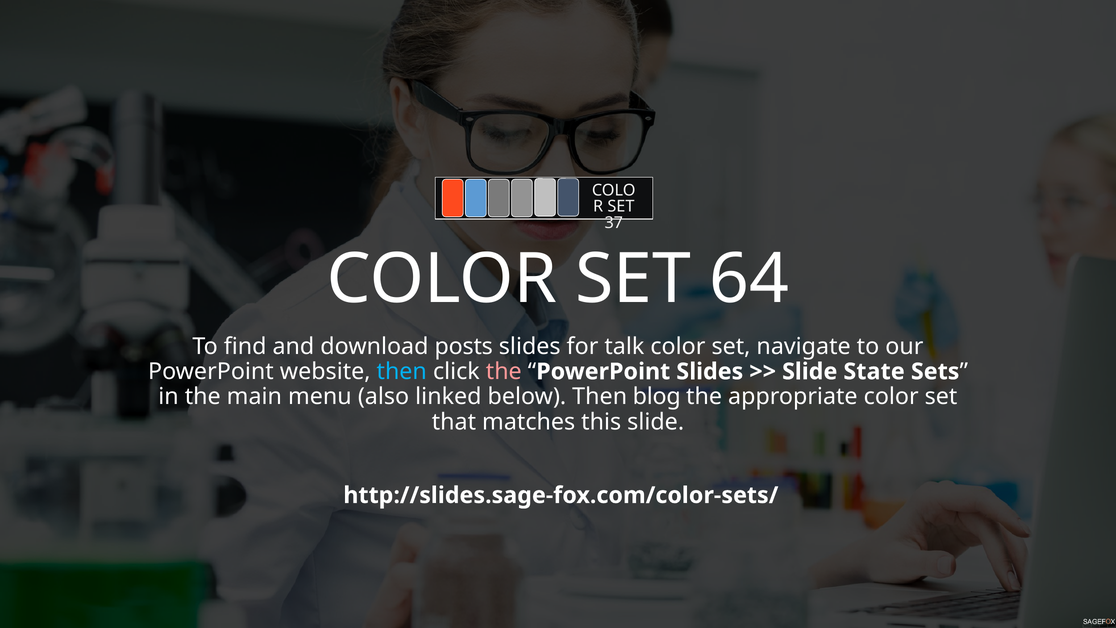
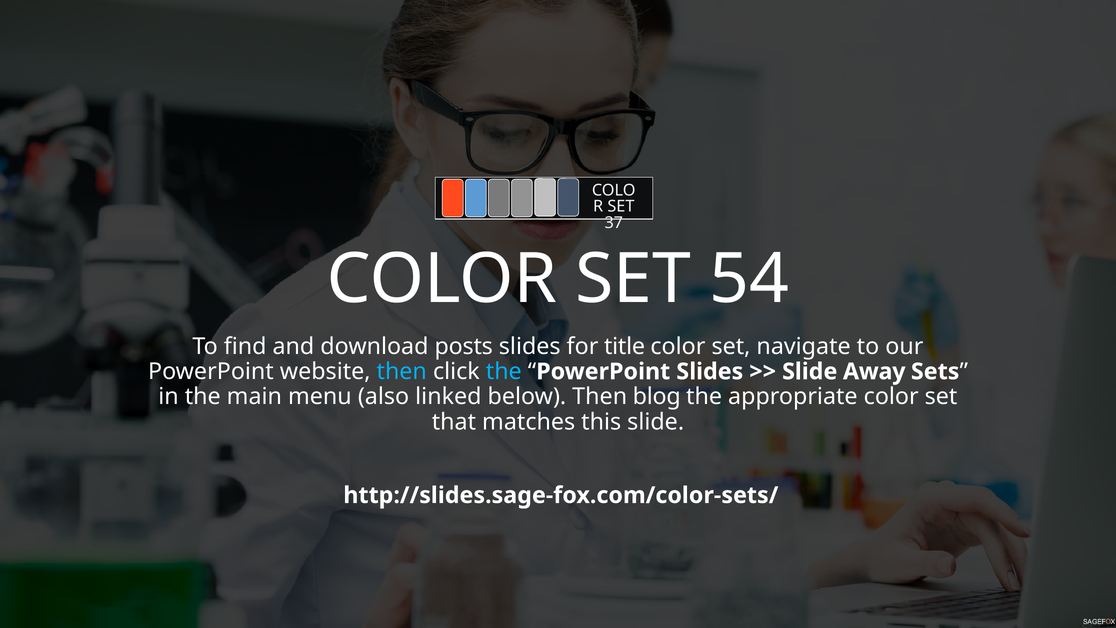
64: 64 -> 54
talk: talk -> title
the at (504, 371) colour: pink -> light blue
State: State -> Away
